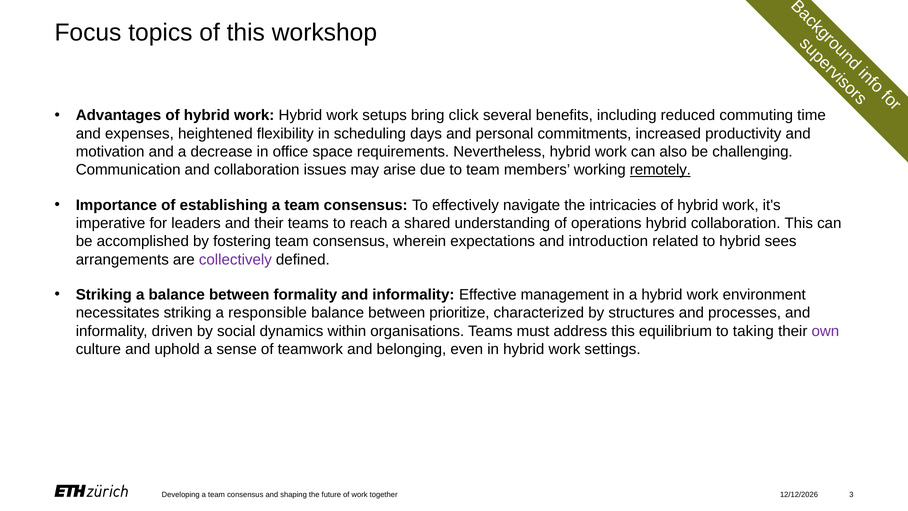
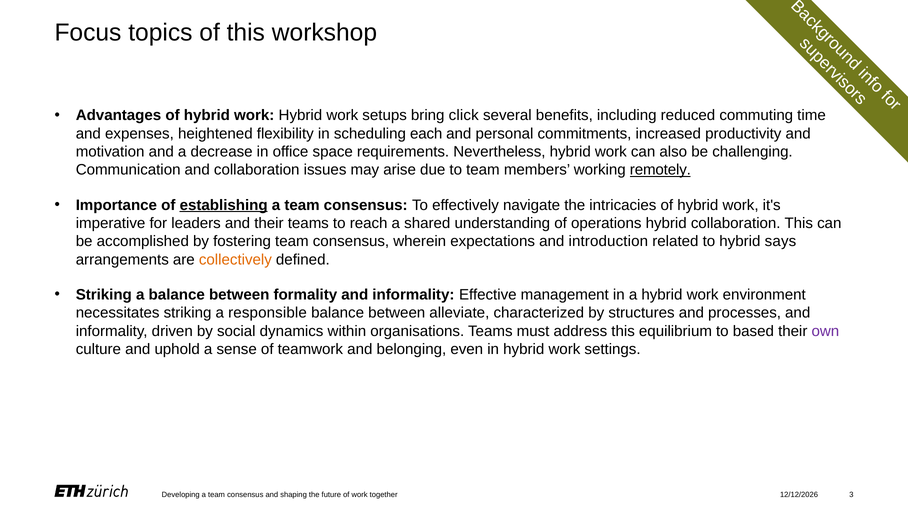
days: days -> each
establishing underline: none -> present
sees: sees -> says
collectively colour: purple -> orange
prioritize: prioritize -> alleviate
taking: taking -> based
